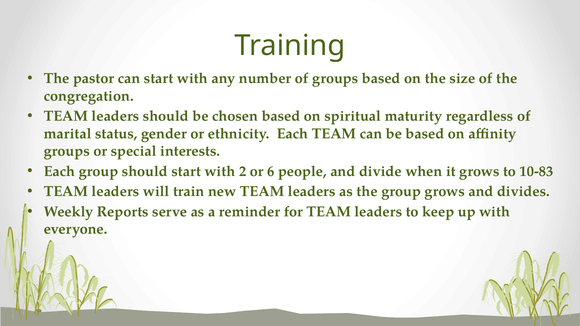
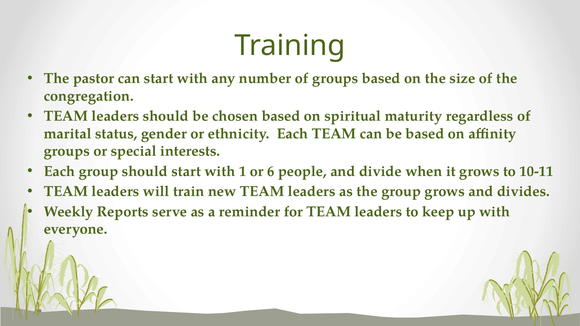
2: 2 -> 1
10-83: 10-83 -> 10-11
